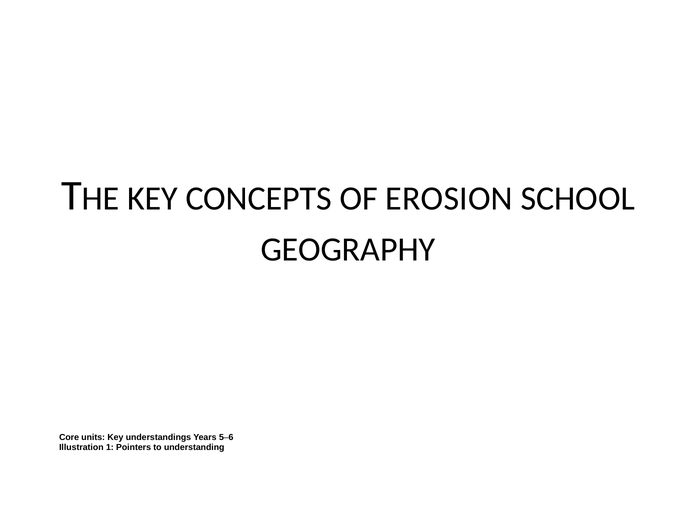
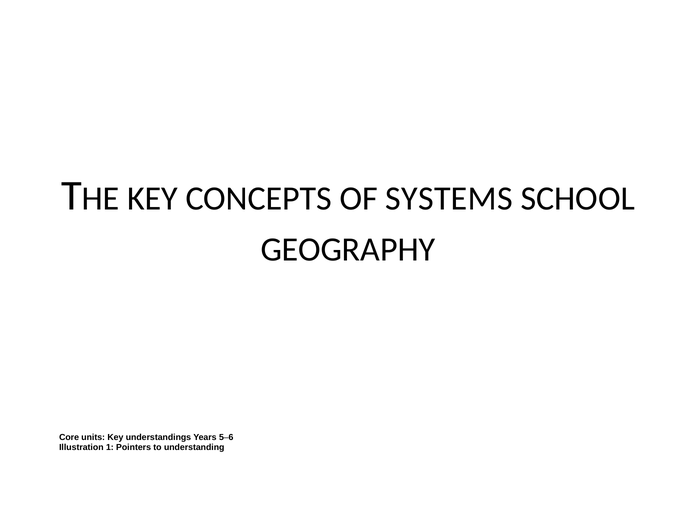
EROSION: EROSION -> SYSTEMS
